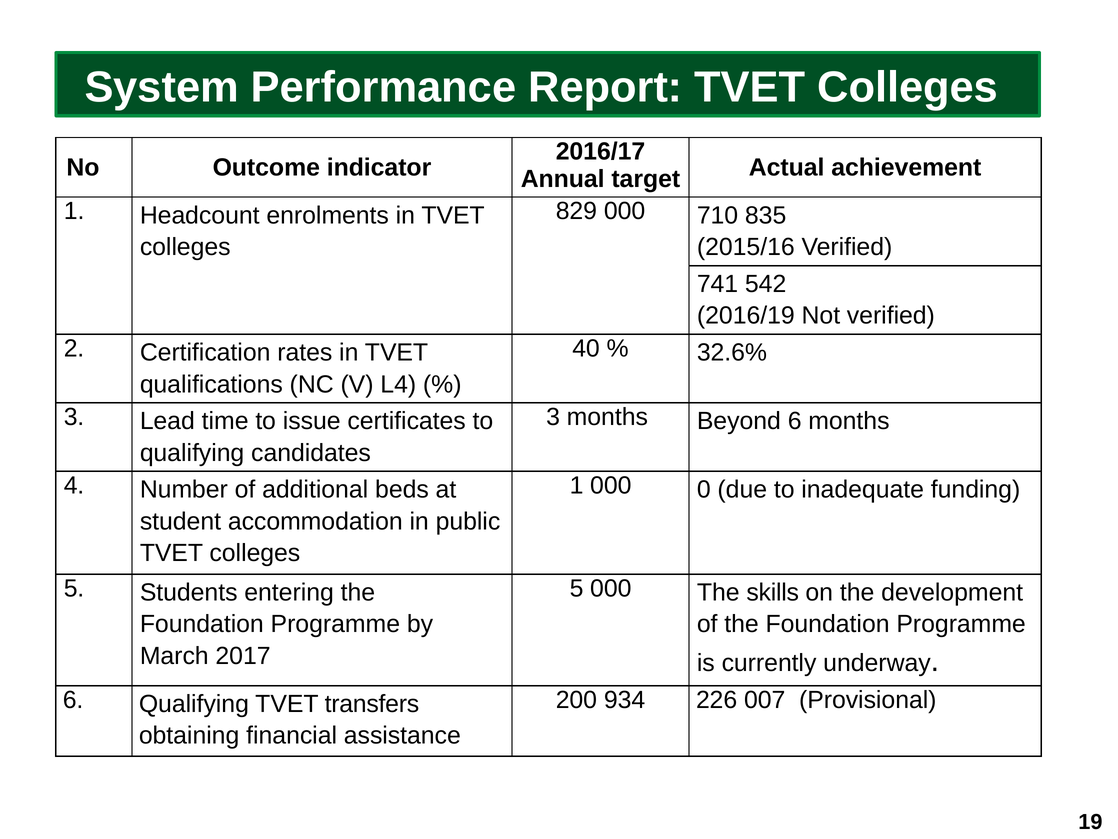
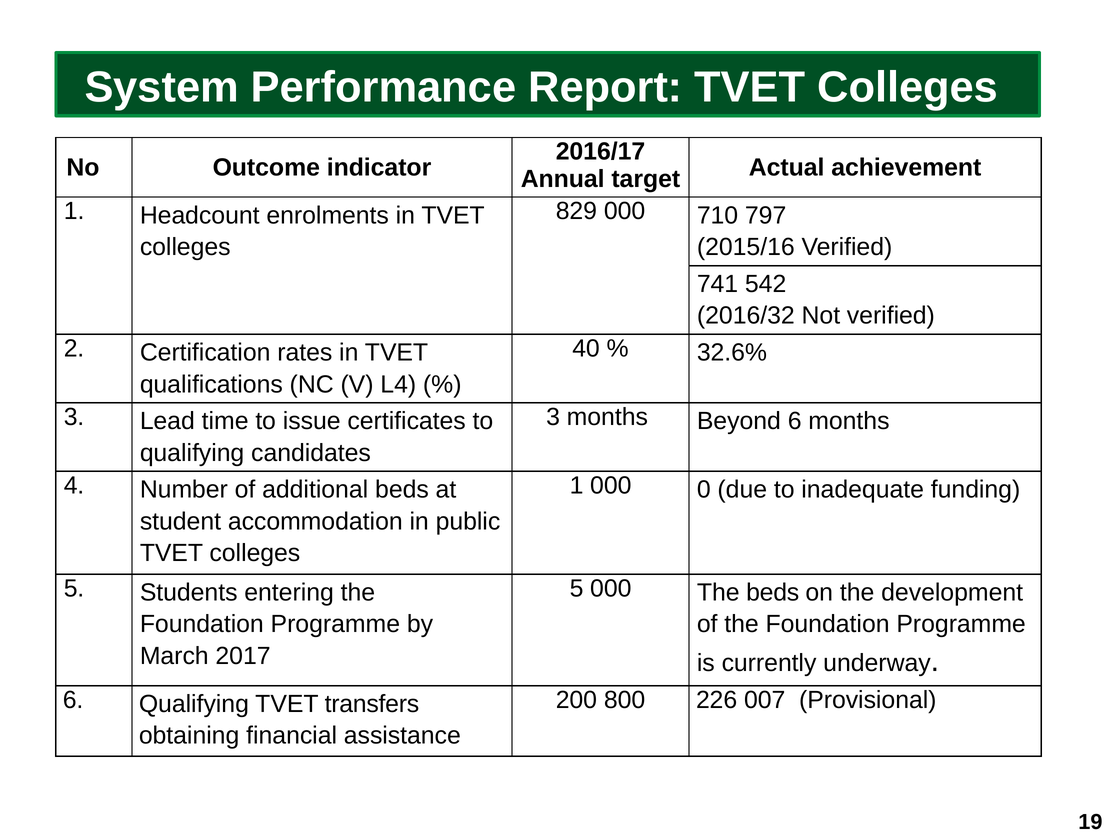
835: 835 -> 797
2016/19: 2016/19 -> 2016/32
The skills: skills -> beds
934: 934 -> 800
